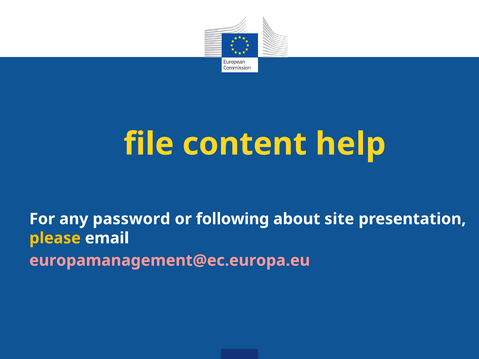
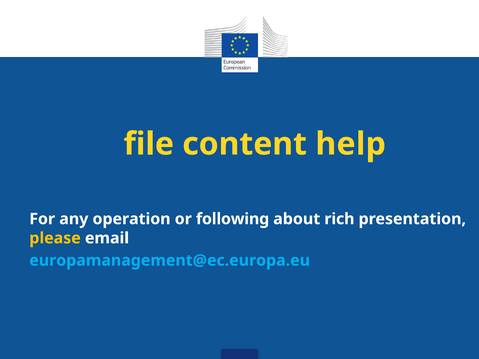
password: password -> operation
site: site -> rich
europamanagement@ec.europa.eu colour: pink -> light blue
